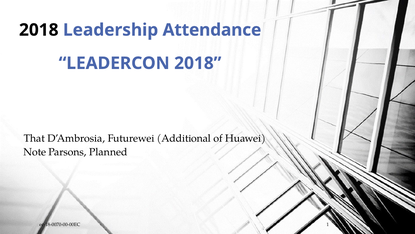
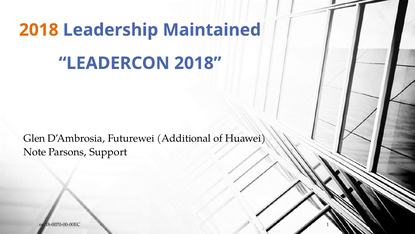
2018 at (39, 30) colour: black -> orange
Attendance: Attendance -> Maintained
That: That -> Glen
Planned: Planned -> Support
